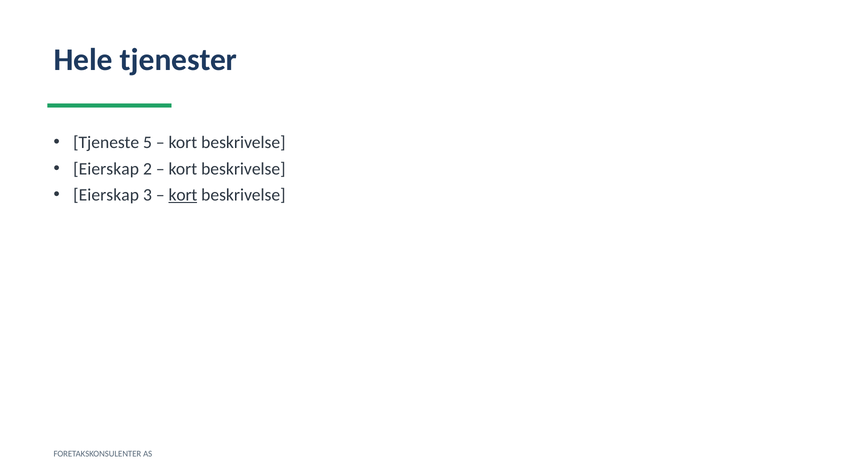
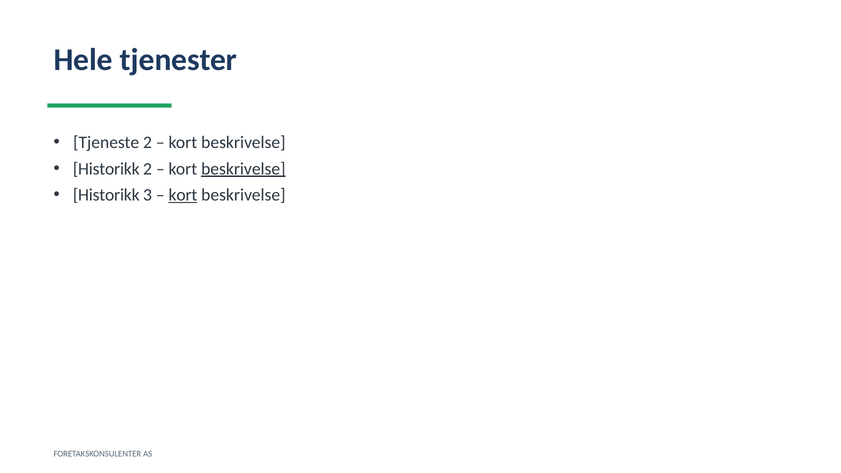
Tjeneste 5: 5 -> 2
Eierskap at (106, 169): Eierskap -> Historikk
beskrivelse at (243, 169) underline: none -> present
Eierskap at (106, 195): Eierskap -> Historikk
